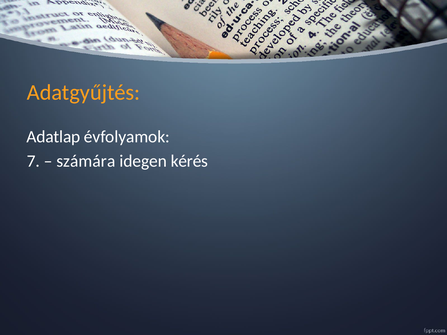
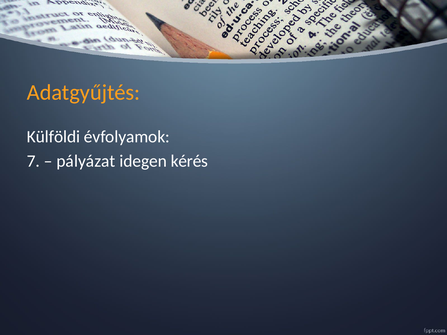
Adatlap: Adatlap -> Külföldi
számára: számára -> pályázat
